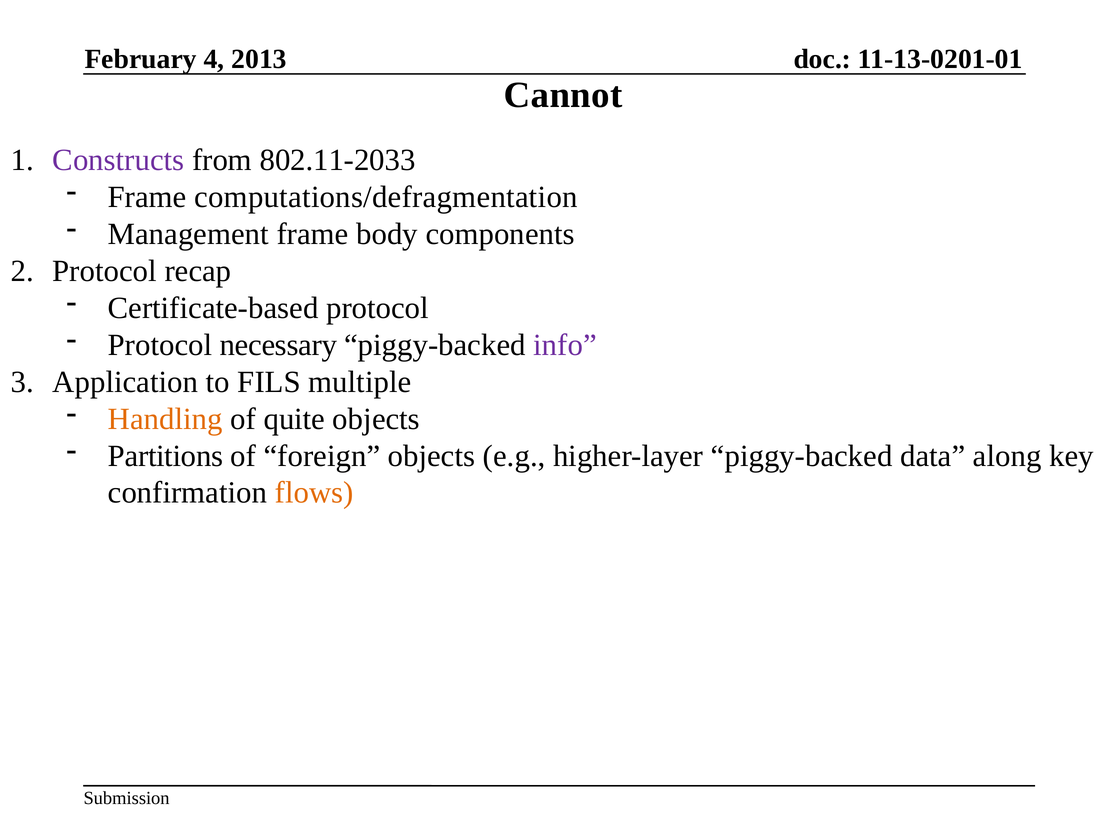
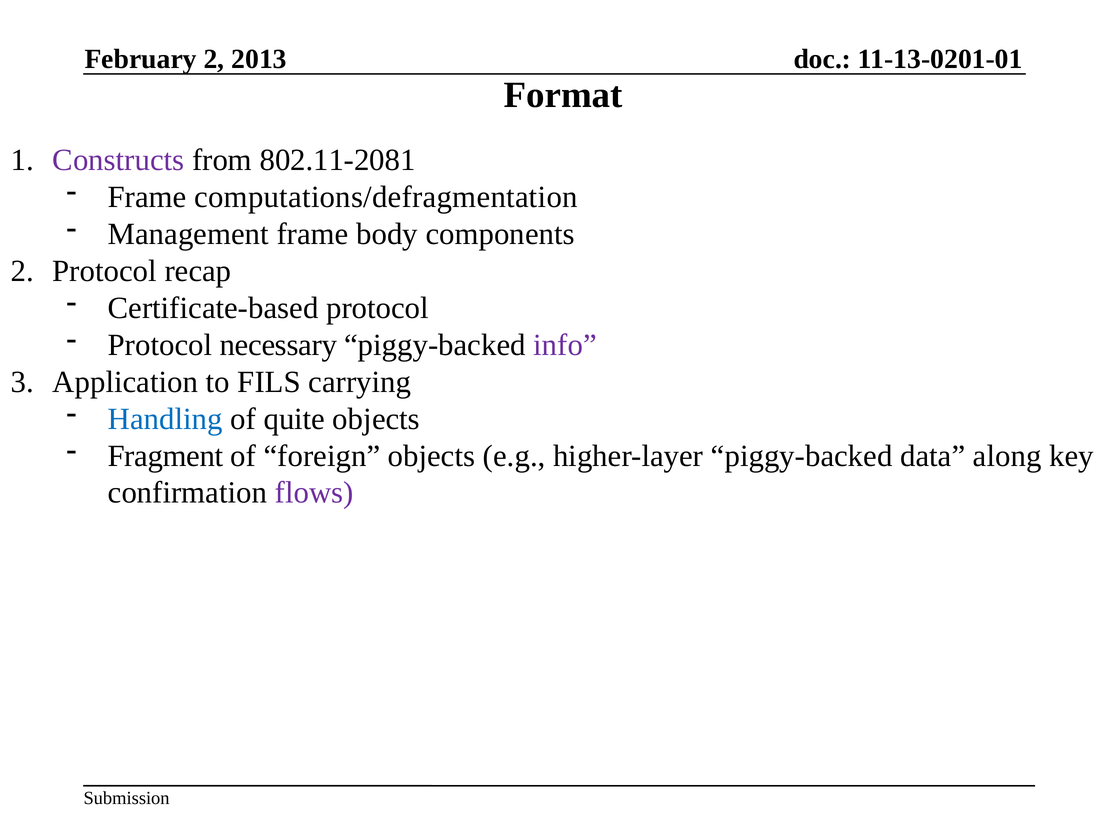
February 4: 4 -> 2
Cannot: Cannot -> Format
802.11-2033: 802.11-2033 -> 802.11-2081
multiple: multiple -> carrying
Handling colour: orange -> blue
Partitions: Partitions -> Fragment
flows colour: orange -> purple
